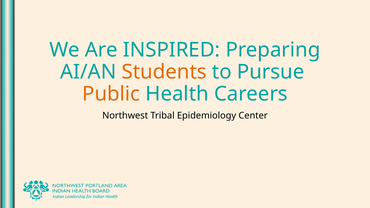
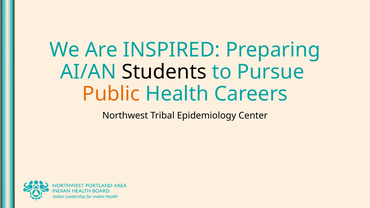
Students colour: orange -> black
